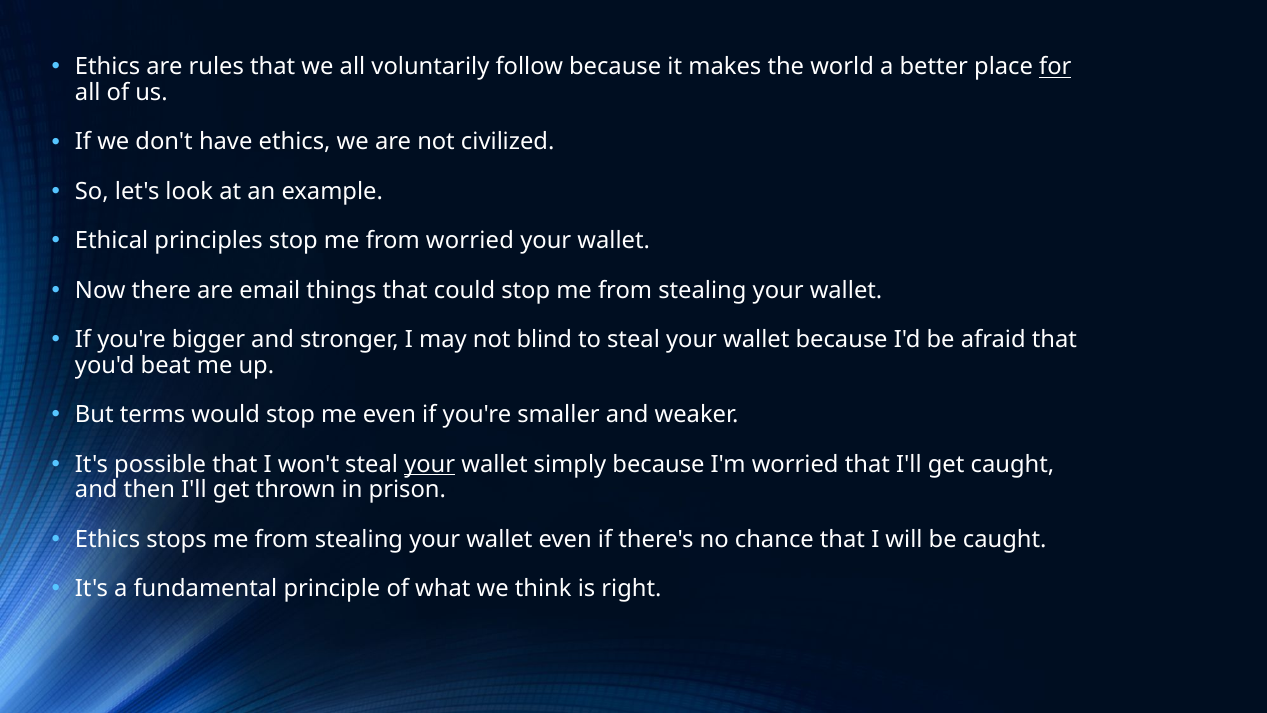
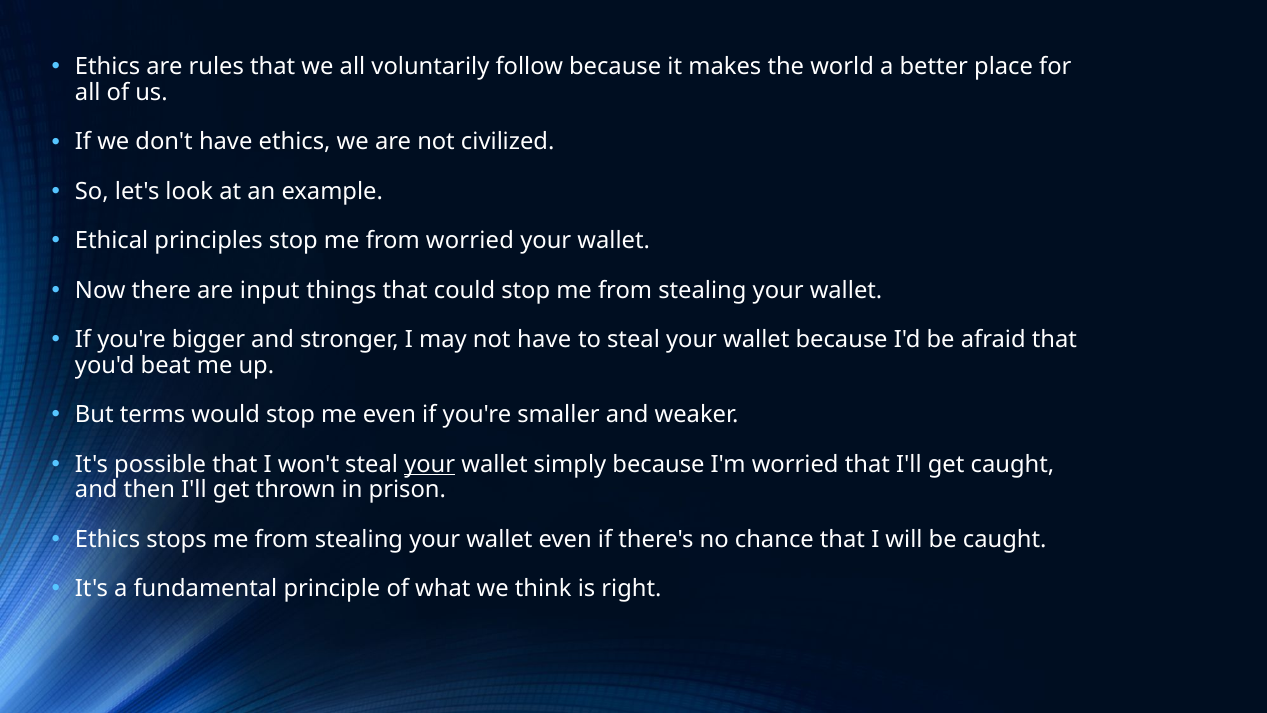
for underline: present -> none
email: email -> input
not blind: blind -> have
